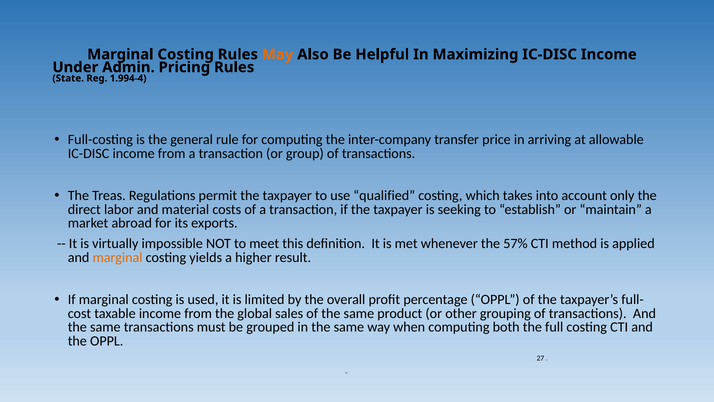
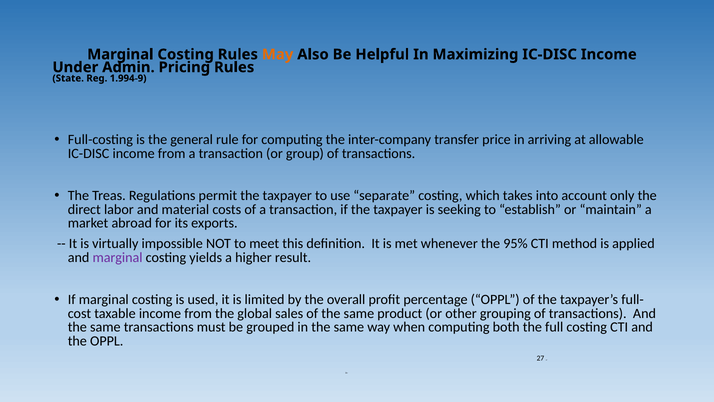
1.994-4: 1.994-4 -> 1.994-9
qualified: qualified -> separate
57%: 57% -> 95%
marginal at (118, 257) colour: orange -> purple
